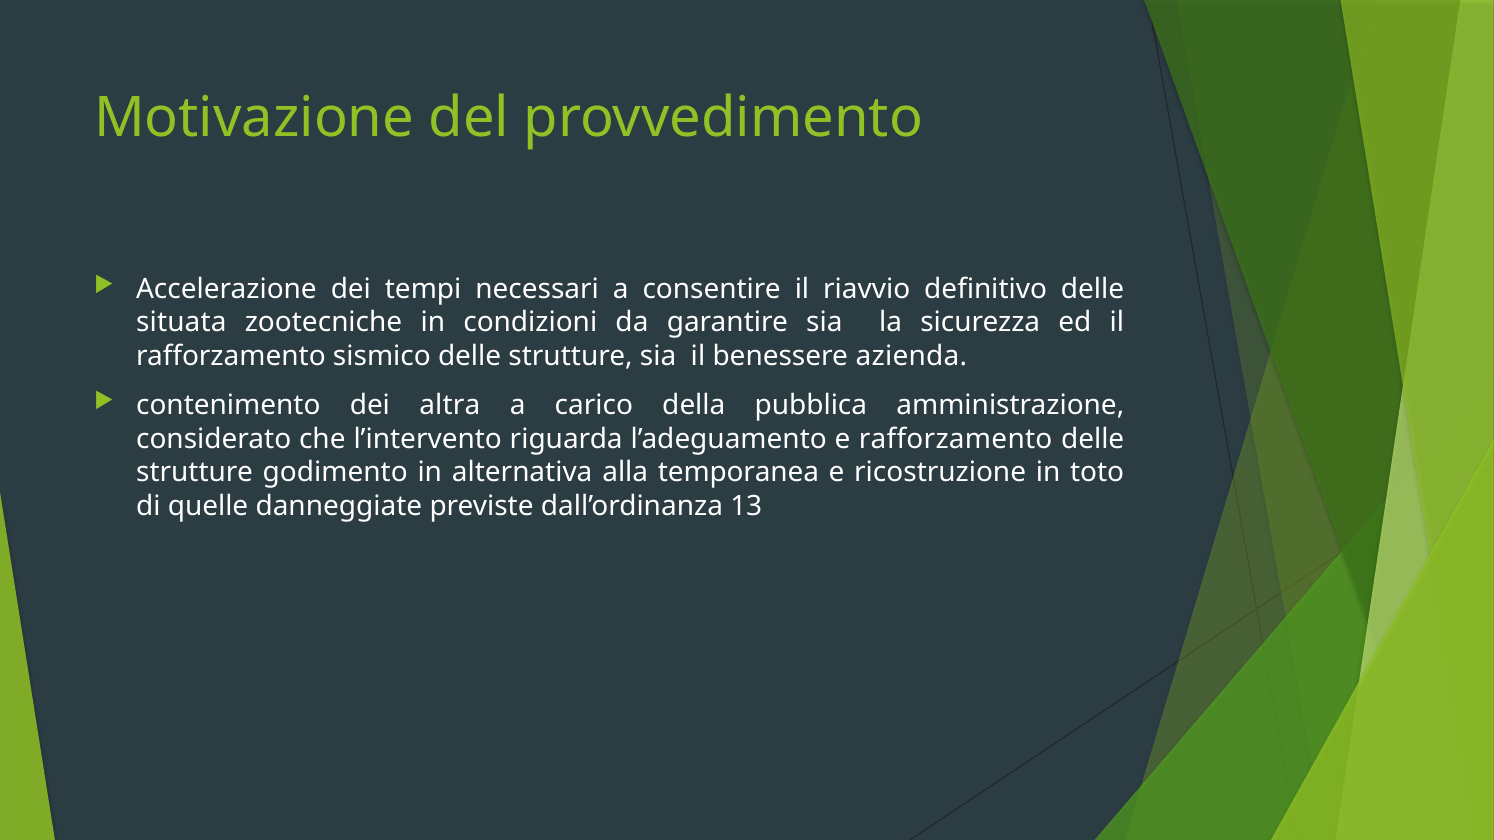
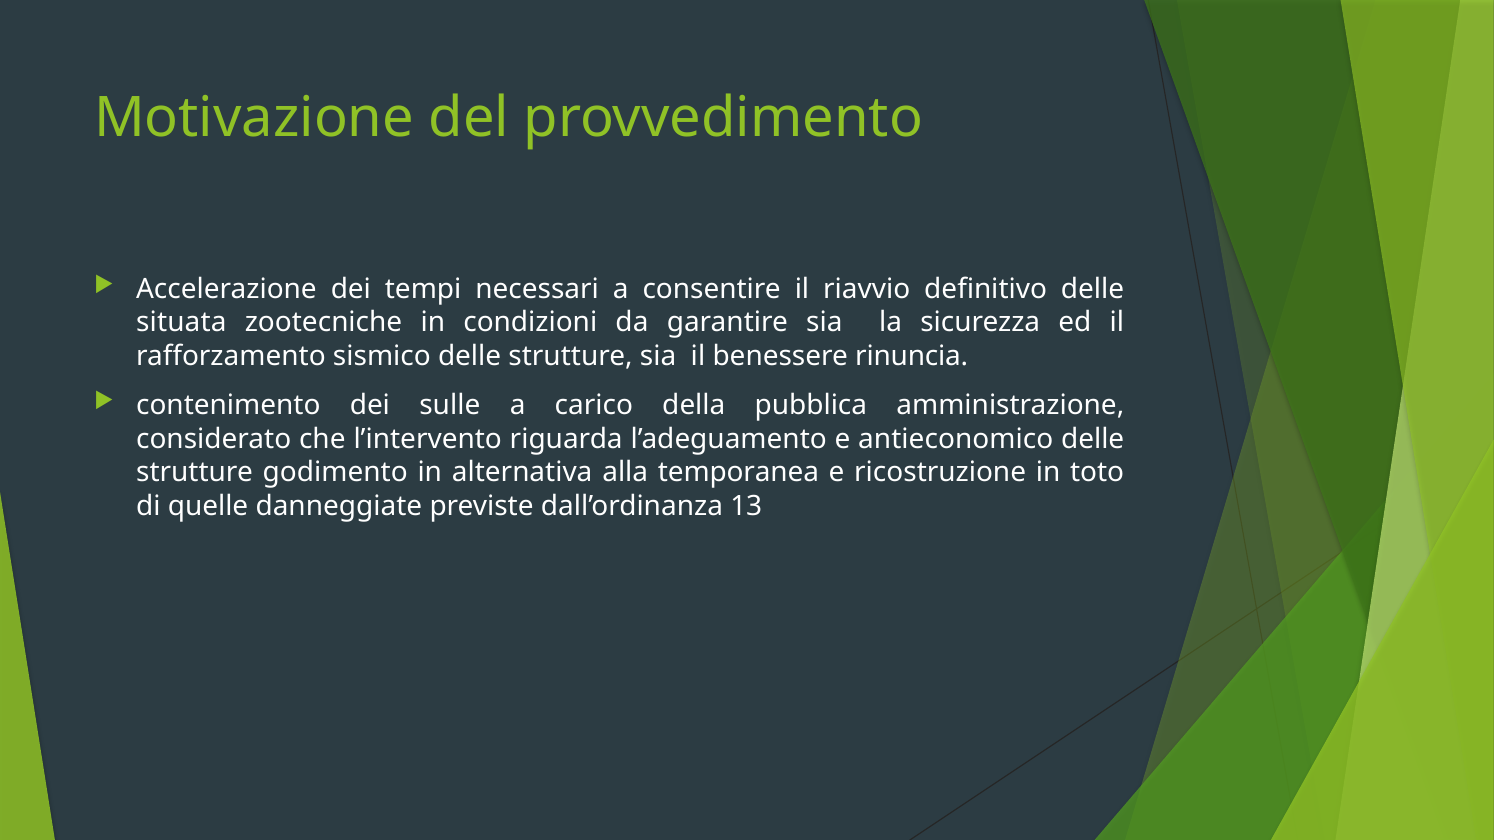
azienda: azienda -> rinuncia
altra: altra -> sulle
e rafforzamento: rafforzamento -> antieconomico
